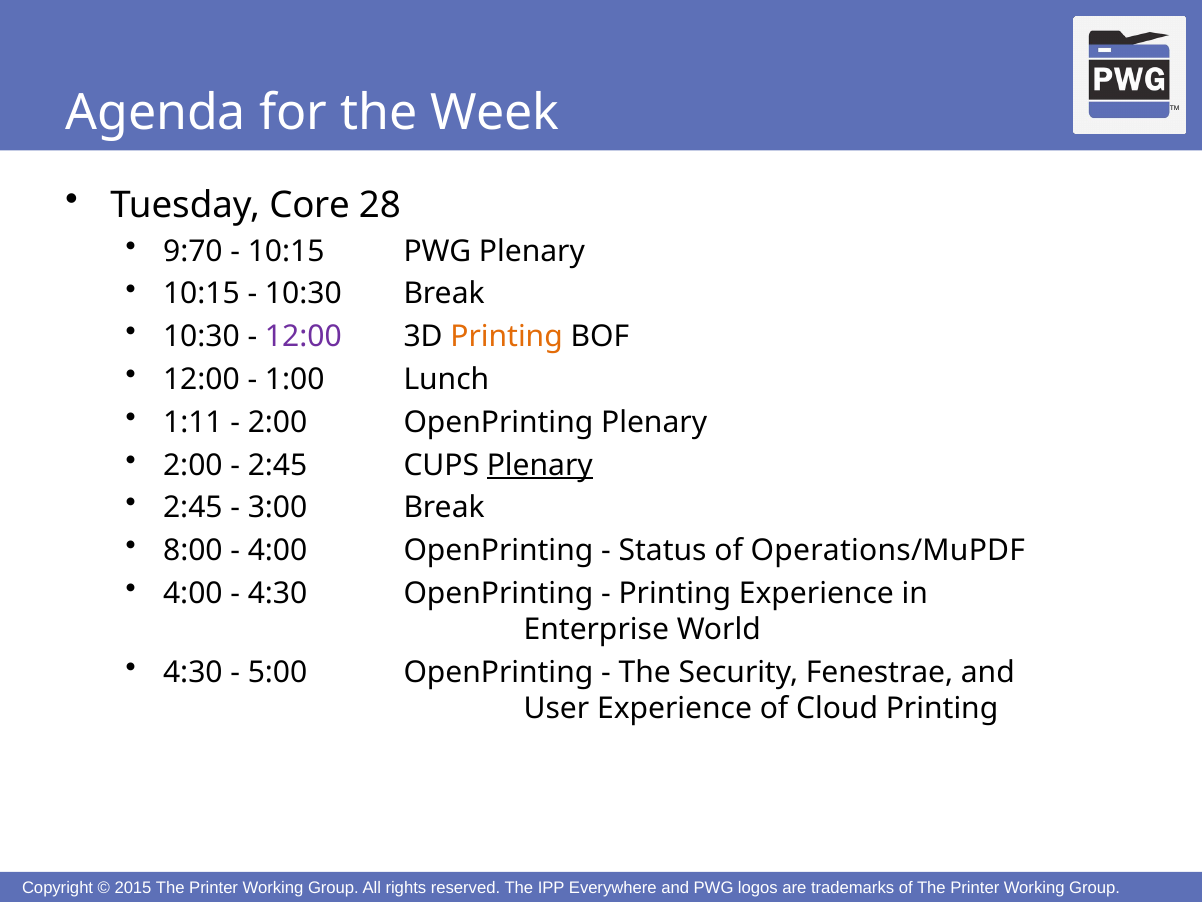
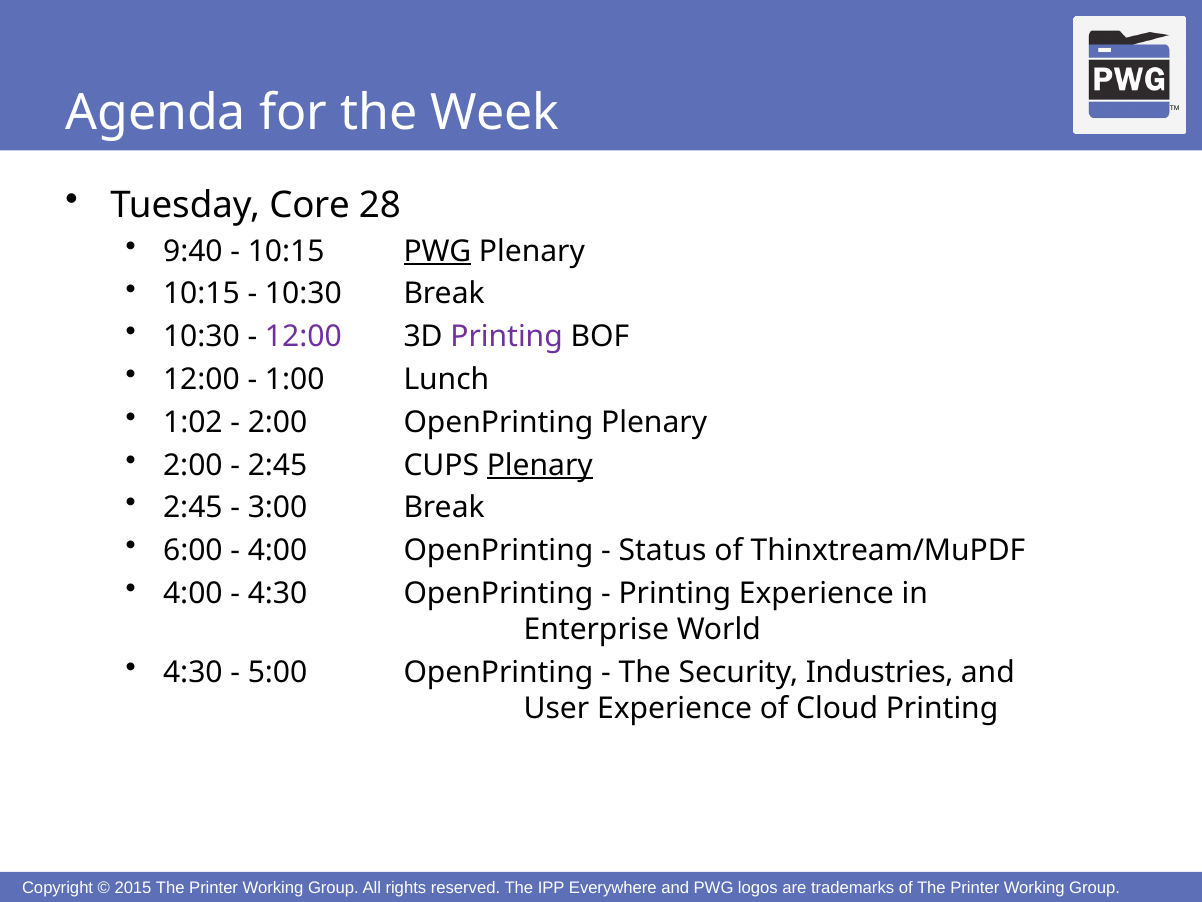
9:70: 9:70 -> 9:40
PWG at (437, 251) underline: none -> present
Printing at (507, 337) colour: orange -> purple
1:11: 1:11 -> 1:02
8:00: 8:00 -> 6:00
Operations/MuPDF: Operations/MuPDF -> Thinxtream/MuPDF
Fenestrae: Fenestrae -> Industries
